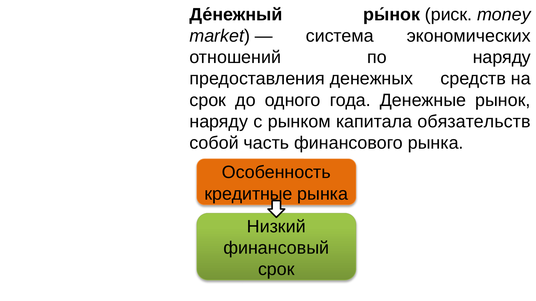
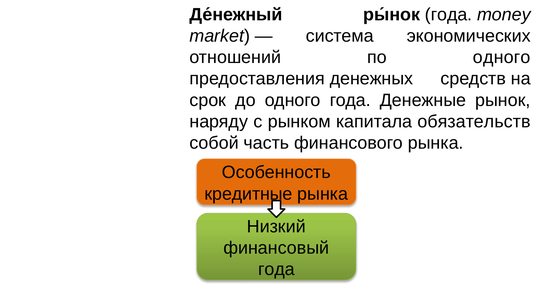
риск at (449, 15): риск -> года
по наряду: наряду -> одного
срок at (276, 270): срок -> года
